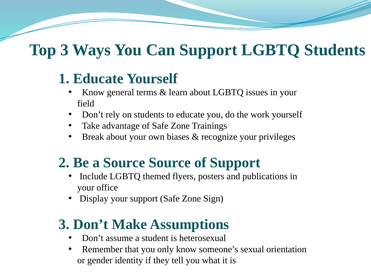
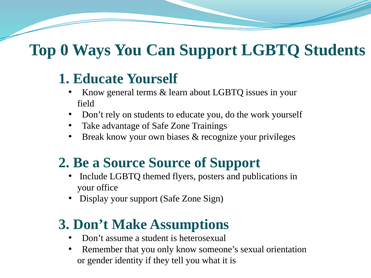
Top 3: 3 -> 0
Break about: about -> know
